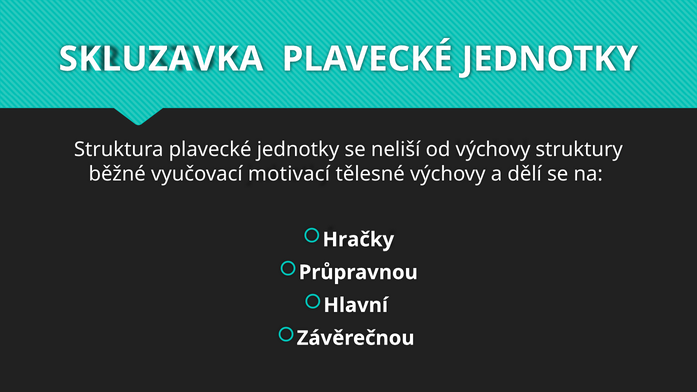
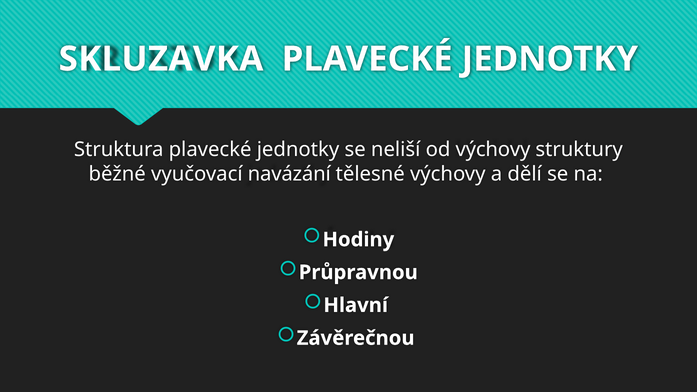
motivací: motivací -> navázání
Hračky: Hračky -> Hodiny
